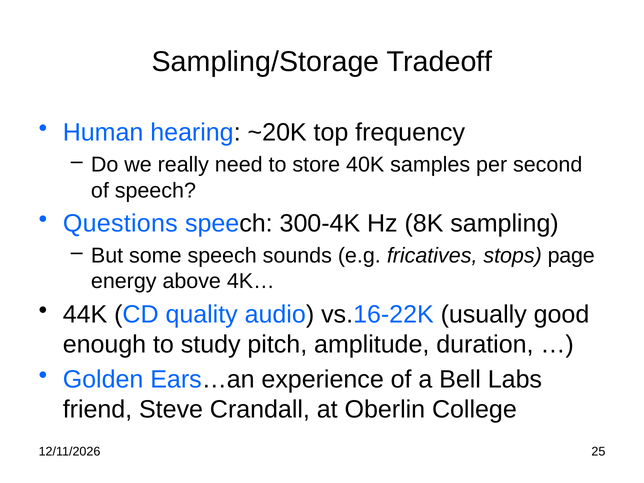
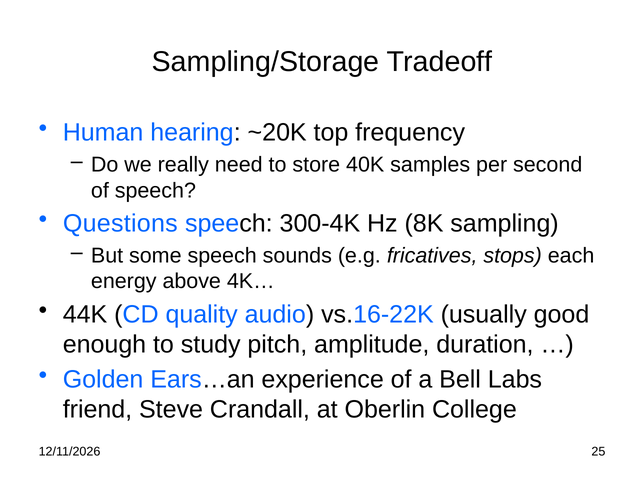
page: page -> each
